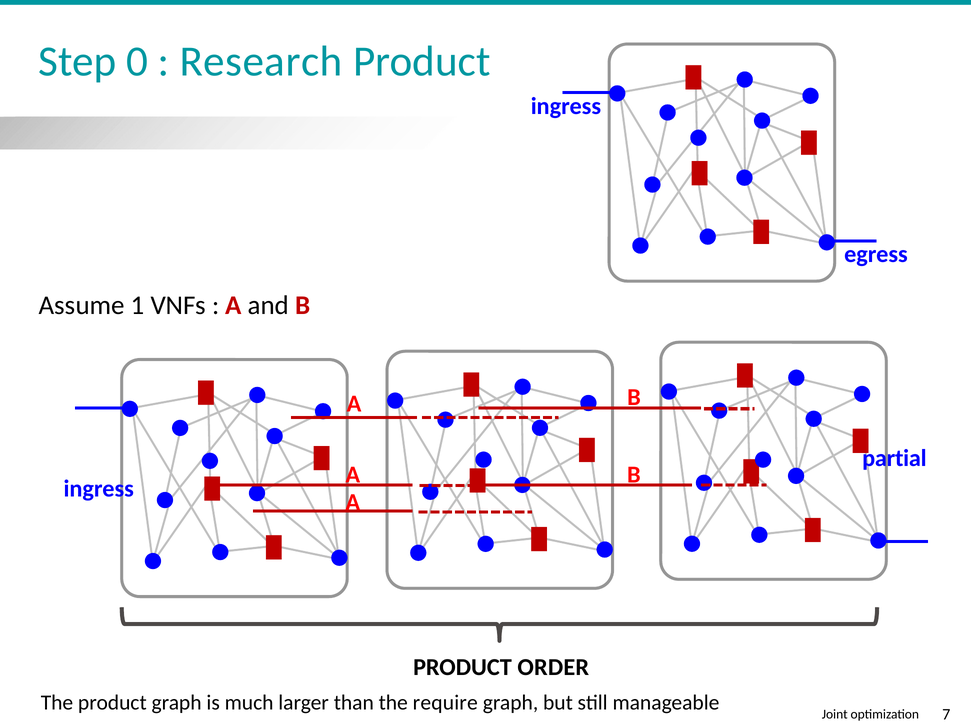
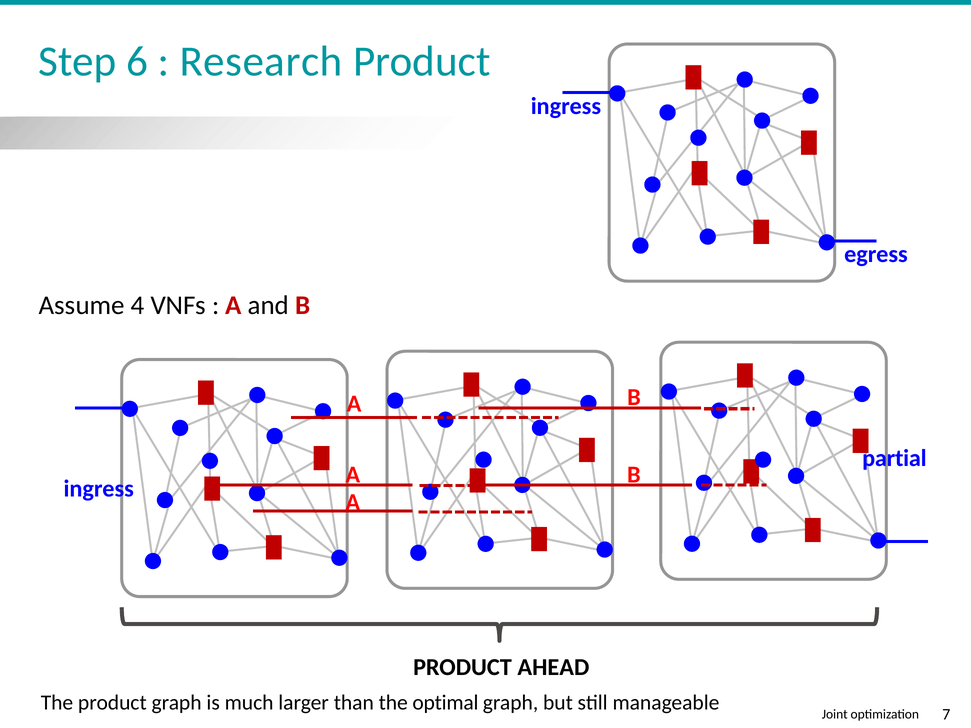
0: 0 -> 6
1: 1 -> 4
ORDER: ORDER -> AHEAD
require: require -> optimal
